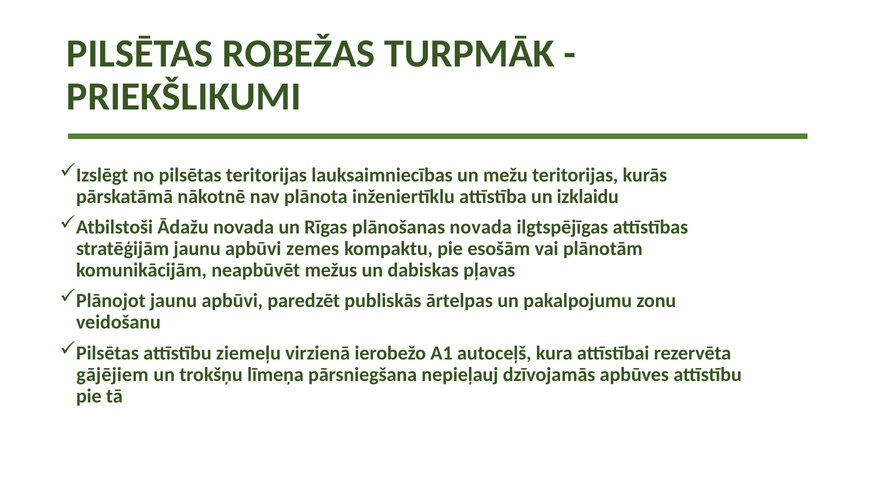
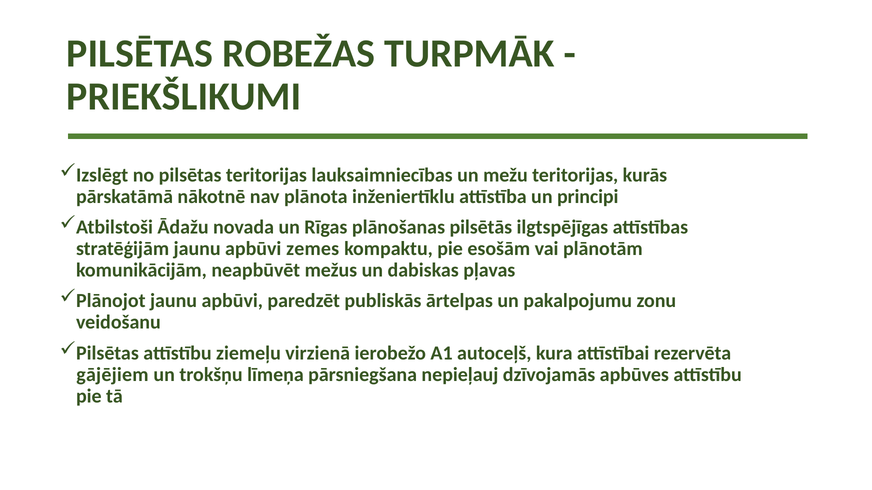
izklaidu: izklaidu -> principi
plānošanas novada: novada -> pilsētās
